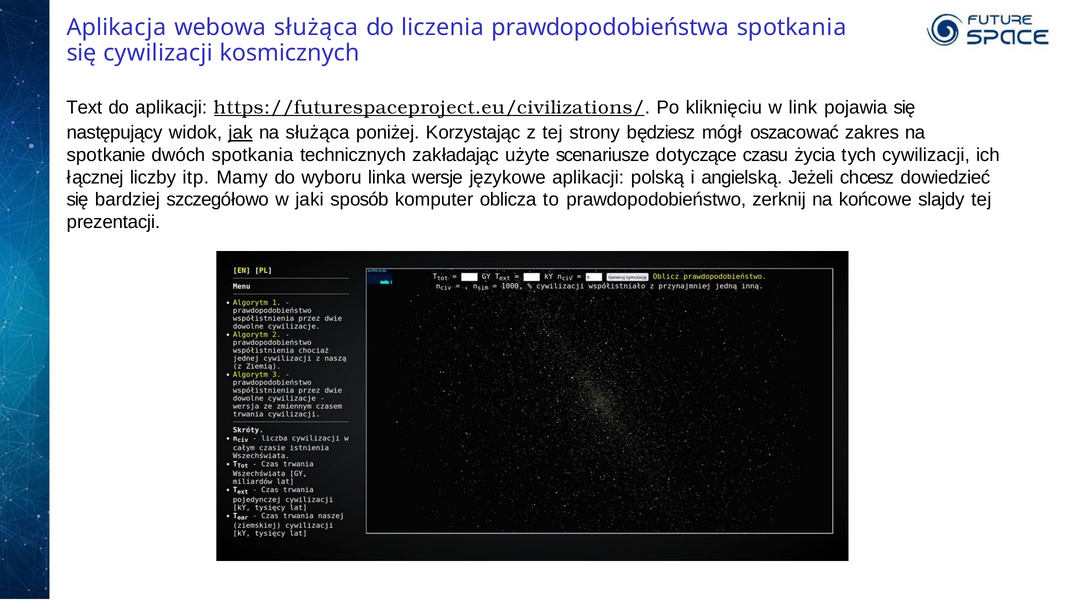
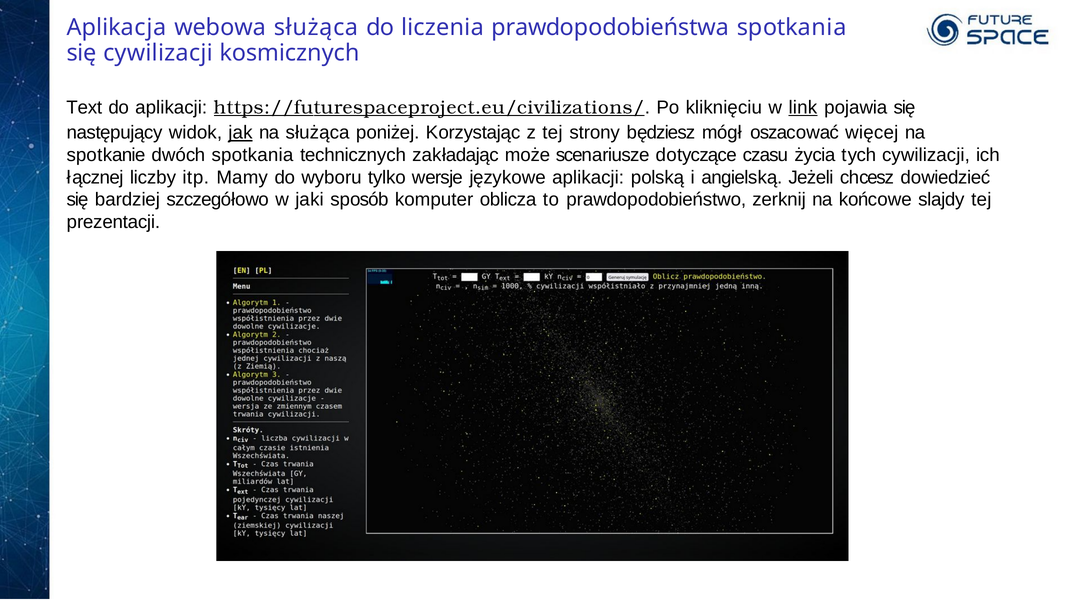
link underline: none -> present
zakres: zakres -> więcej
użyte: użyte -> może
linka: linka -> tylko
